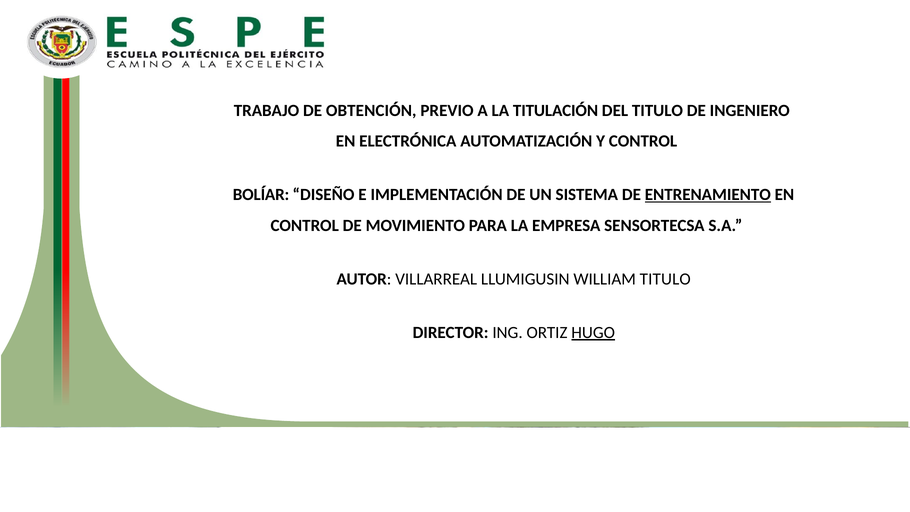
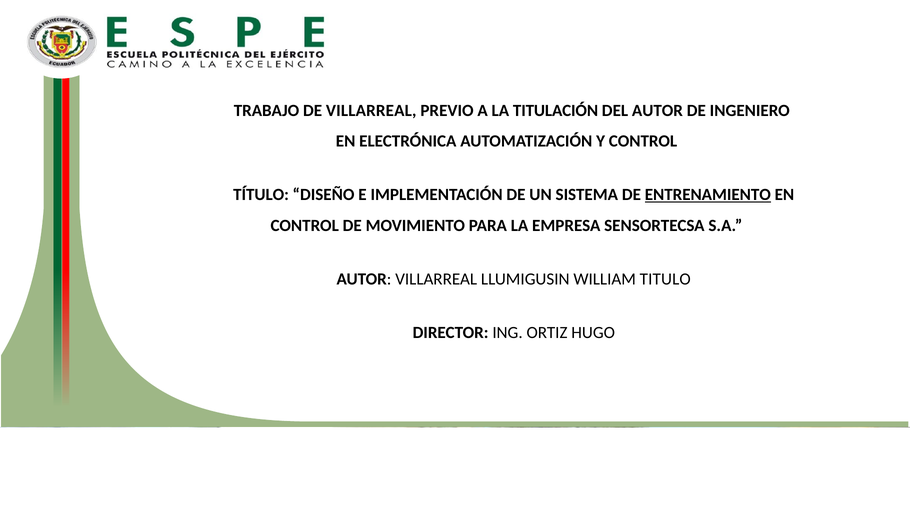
DE OBTENCIÓN: OBTENCIÓN -> VILLARREAL
DEL TITULO: TITULO -> AUTOR
BOLÍAR: BOLÍAR -> TÍTULO
HUGO underline: present -> none
